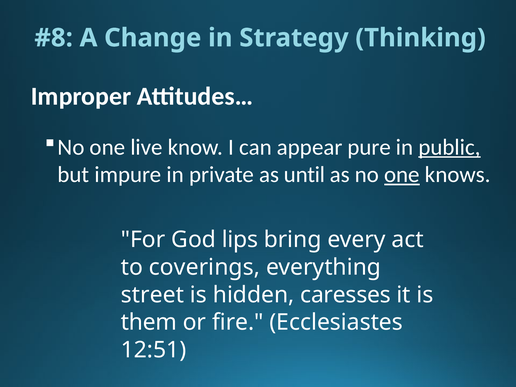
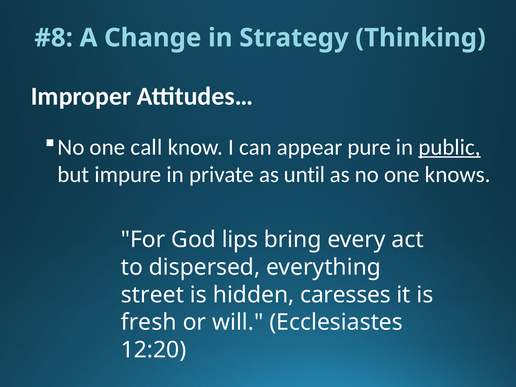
live: live -> call
one at (402, 175) underline: present -> none
coverings: coverings -> dispersed
them: them -> fresh
fire: fire -> will
12:51: 12:51 -> 12:20
